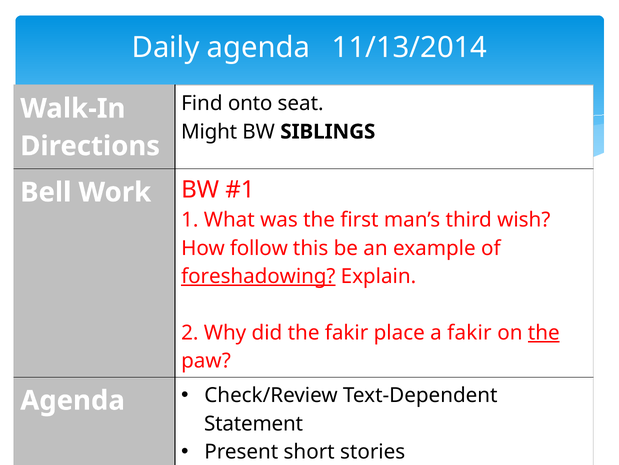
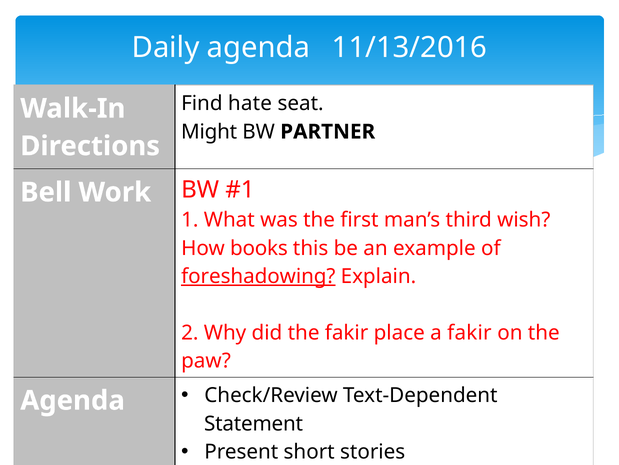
11/13/2014: 11/13/2014 -> 11/13/2016
onto: onto -> hate
SIBLINGS: SIBLINGS -> PARTNER
follow: follow -> books
the at (544, 332) underline: present -> none
